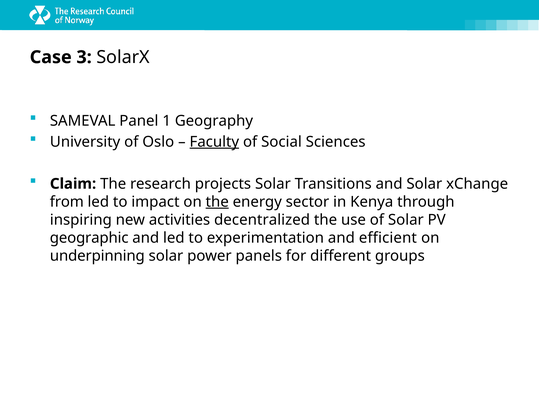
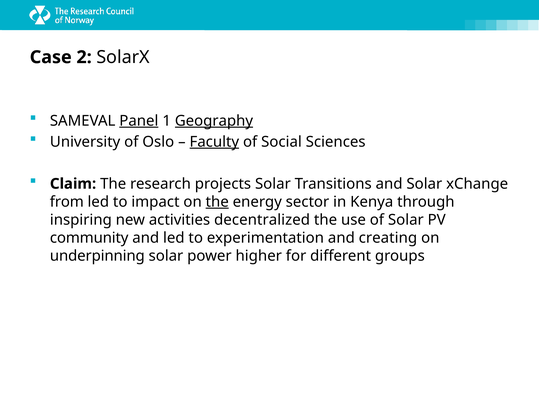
3: 3 -> 2
Panel underline: none -> present
Geography underline: none -> present
geographic: geographic -> community
efficient: efficient -> creating
panels: panels -> higher
